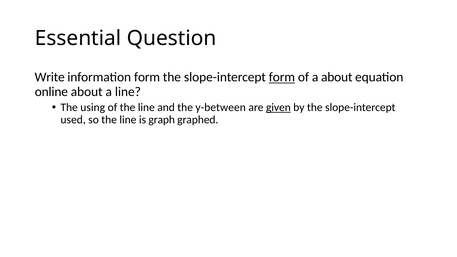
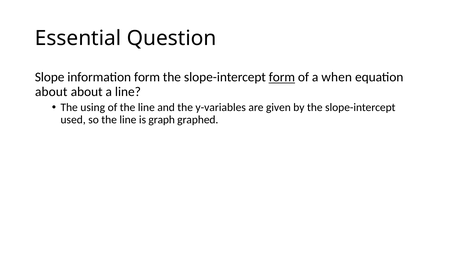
Write: Write -> Slope
a about: about -> when
online at (51, 92): online -> about
y-between: y-between -> y-variables
given underline: present -> none
